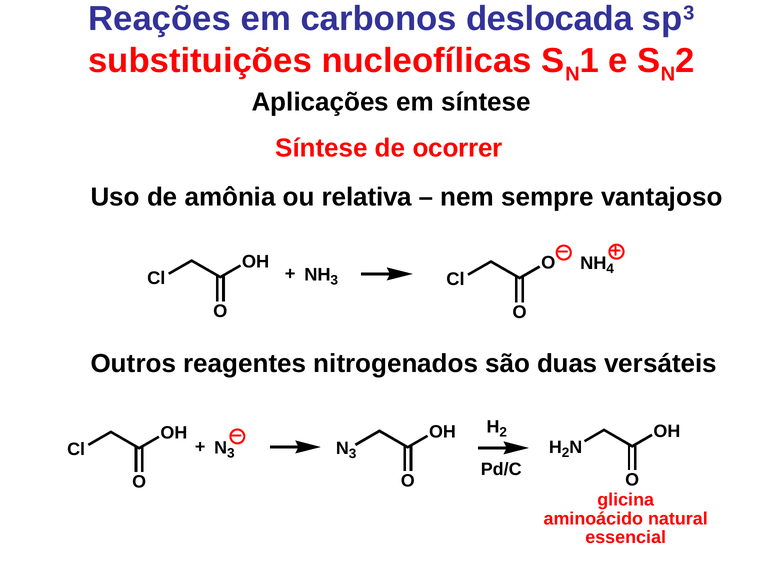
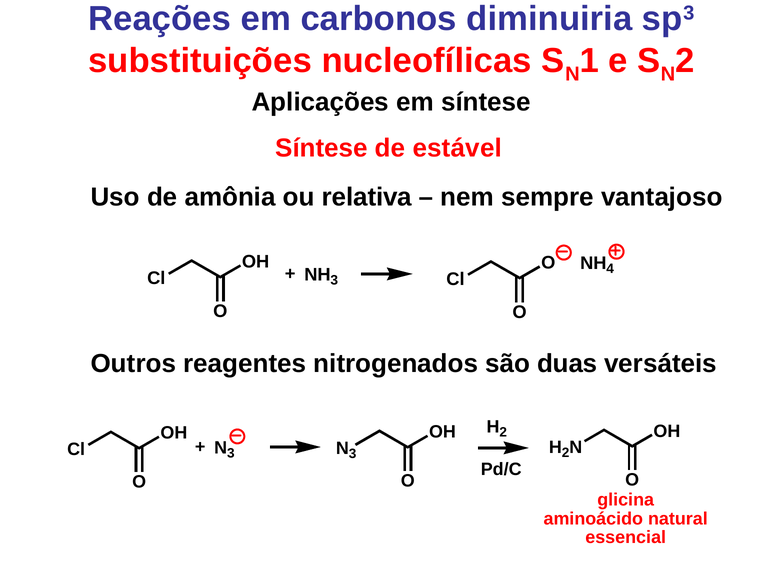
deslocada: deslocada -> diminuiria
ocorrer: ocorrer -> estável
